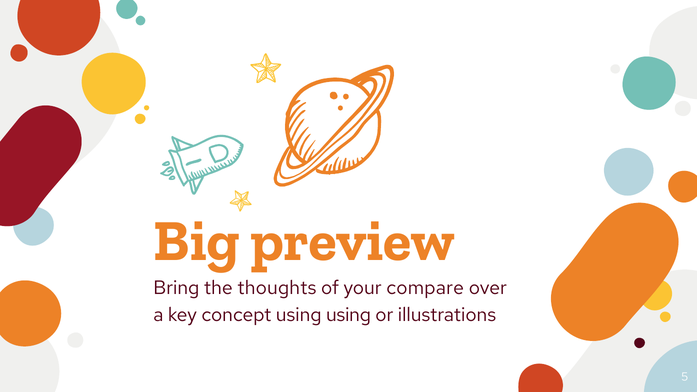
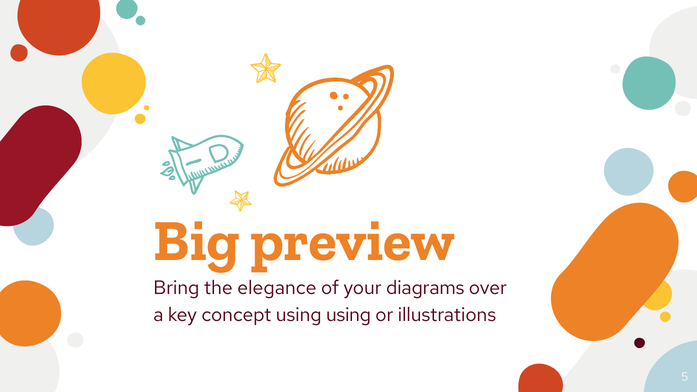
thoughts: thoughts -> elegance
compare: compare -> diagrams
